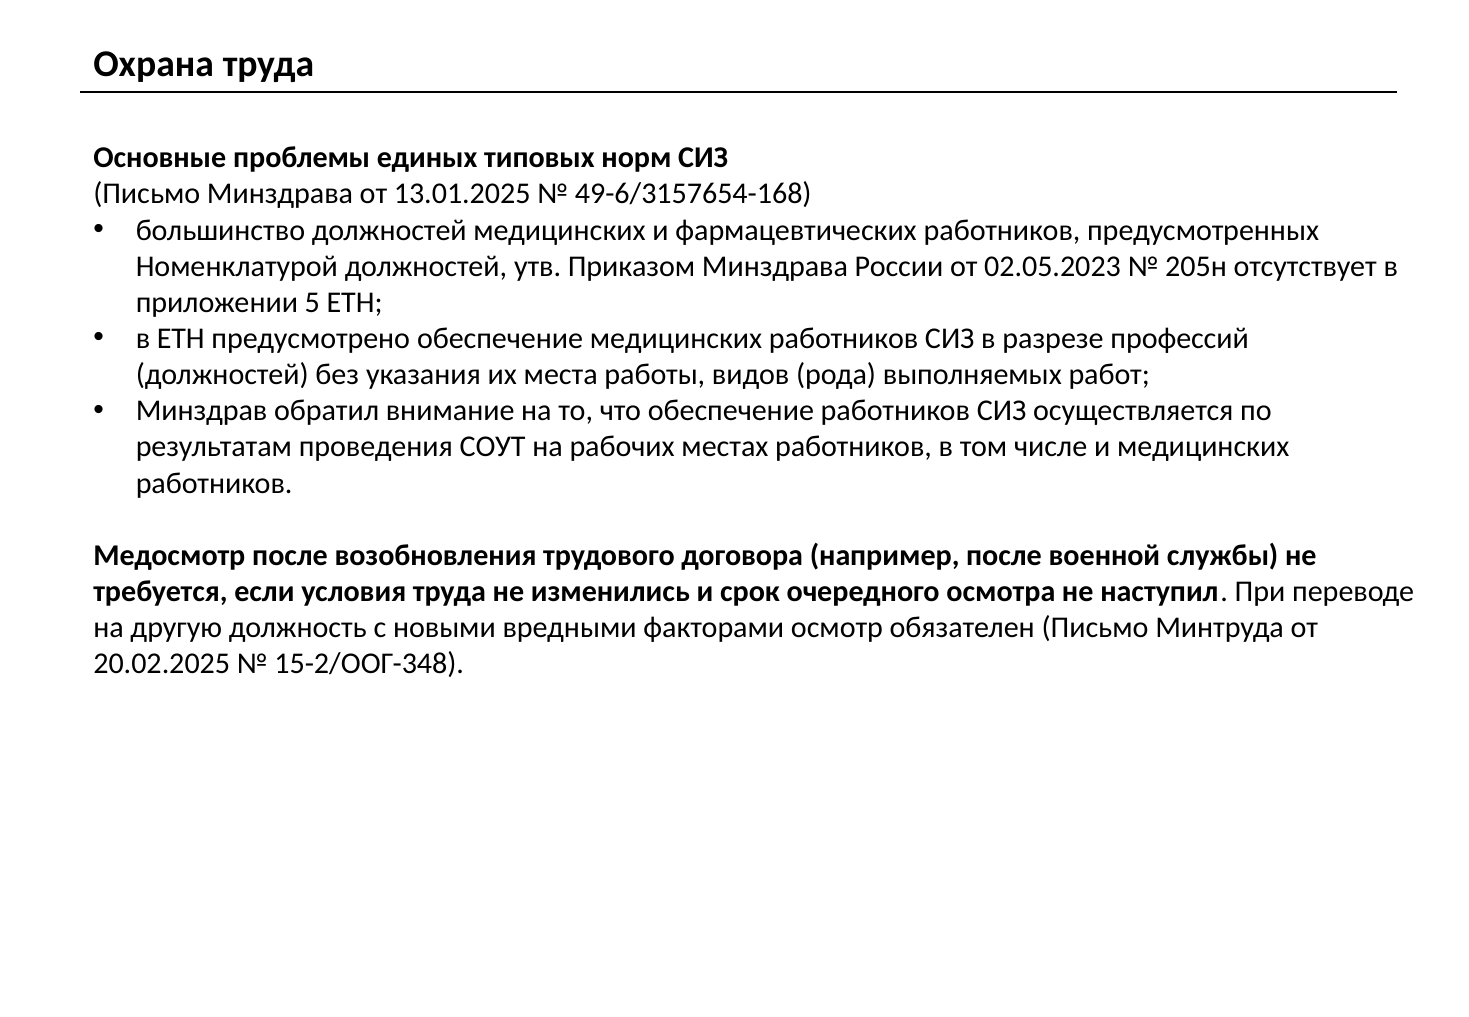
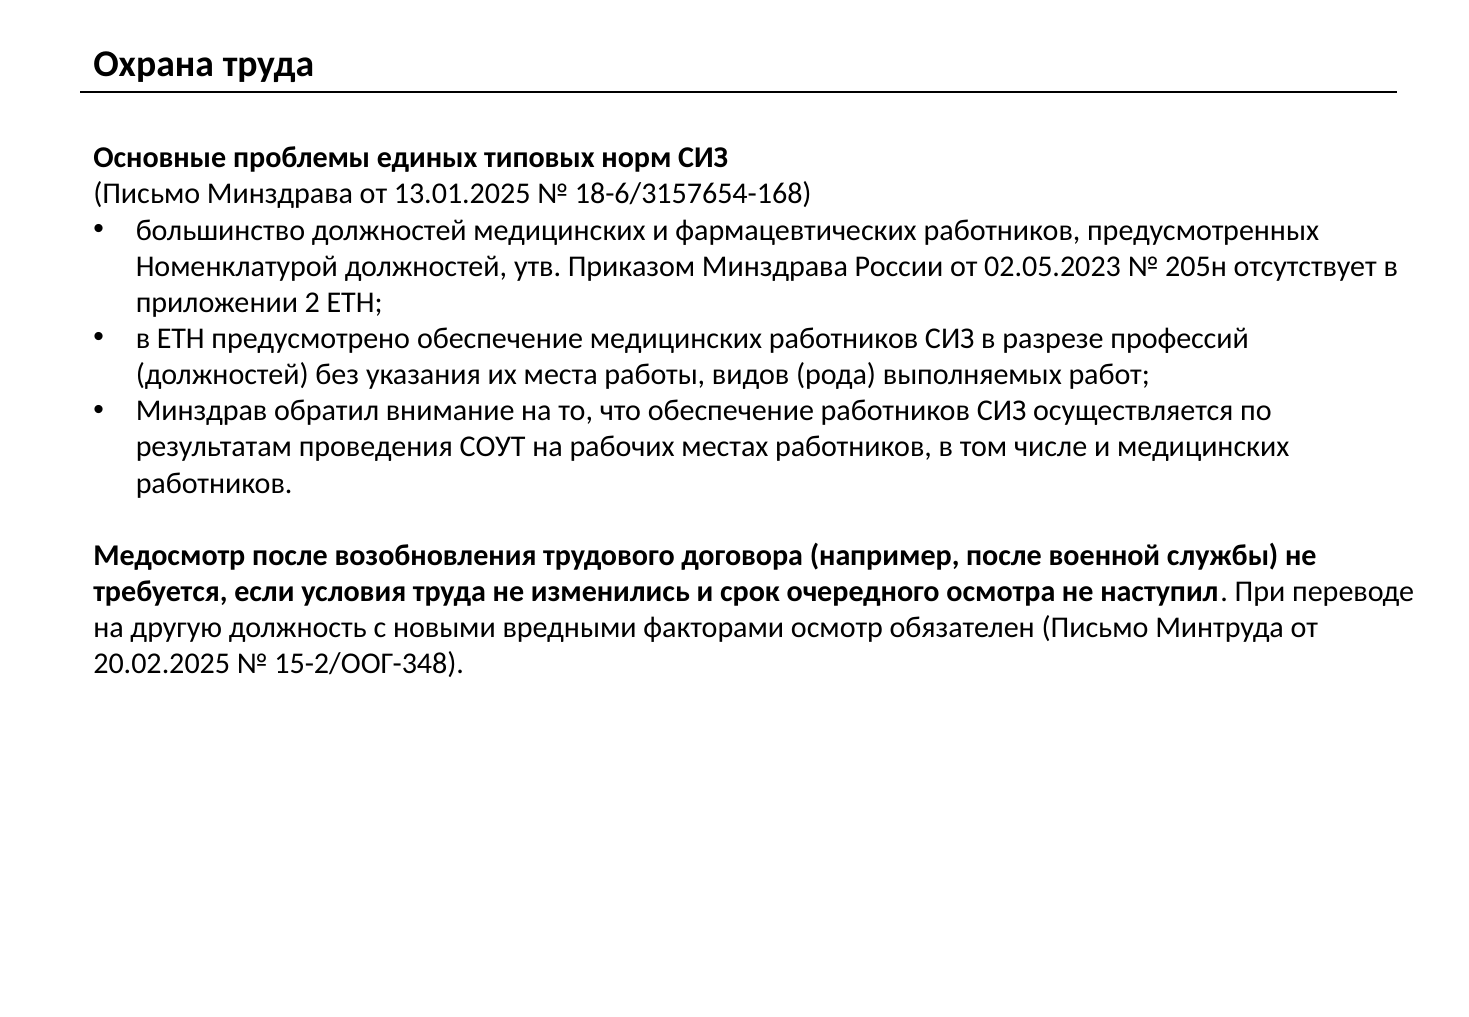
49-6/3157654-168: 49-6/3157654-168 -> 18-6/3157654-168
5: 5 -> 2
